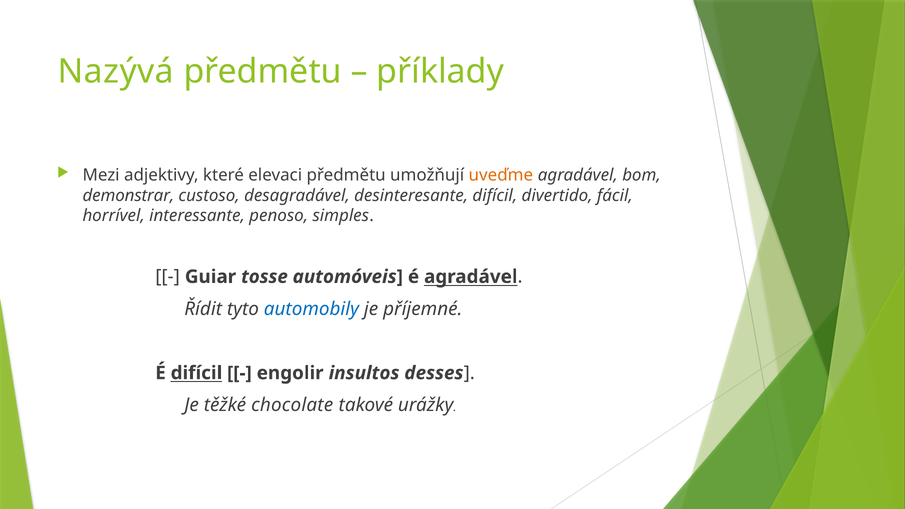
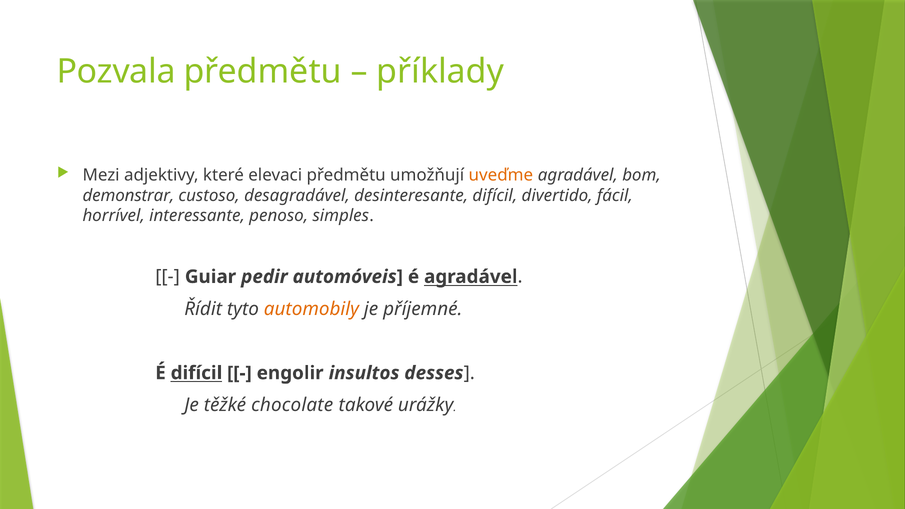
Nazývá: Nazývá -> Pozvala
tosse: tosse -> pedir
automobily colour: blue -> orange
